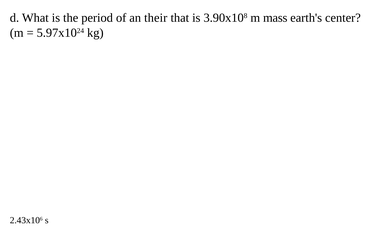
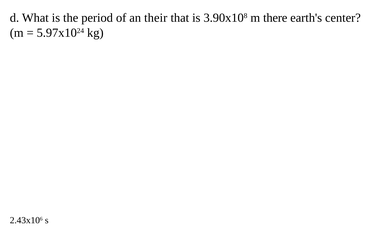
mass: mass -> there
